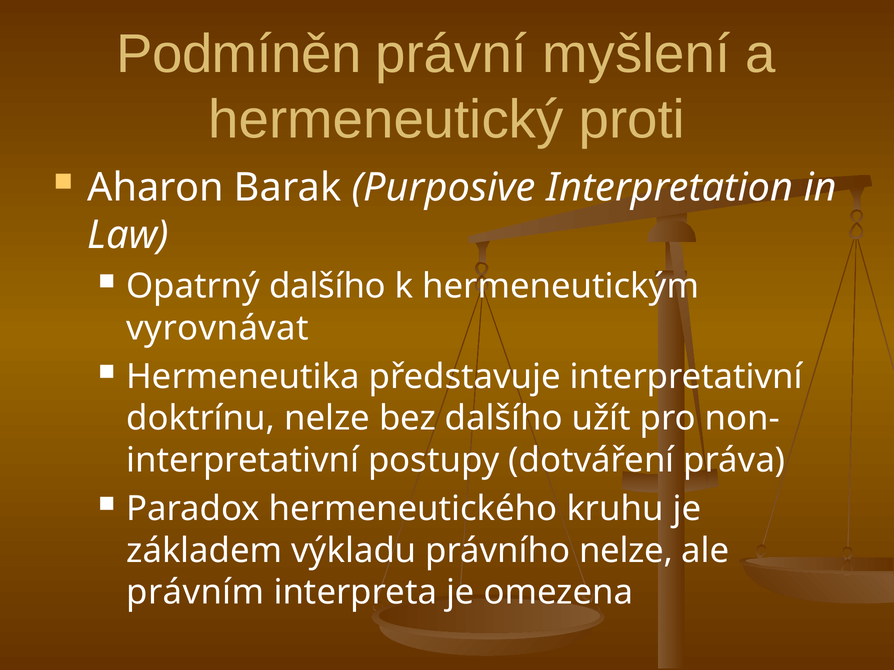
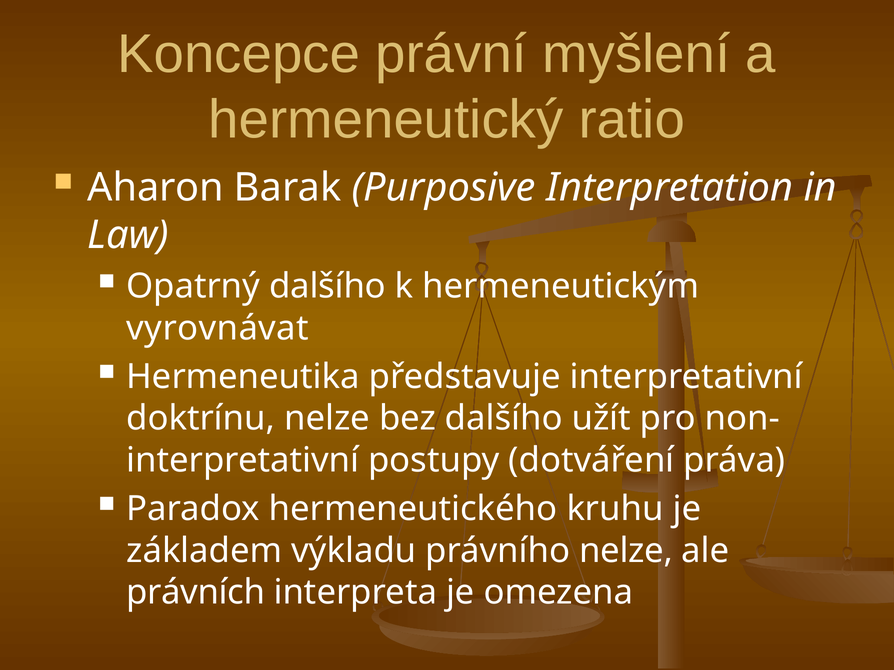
Podmíněn: Podmíněn -> Koncepce
proti: proti -> ratio
právním: právním -> právních
